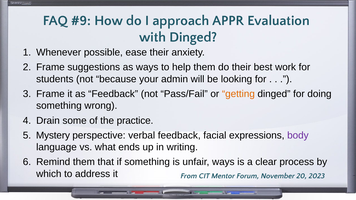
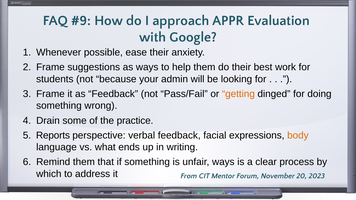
with Dinged: Dinged -> Google
Mystery: Mystery -> Reports
body colour: purple -> orange
